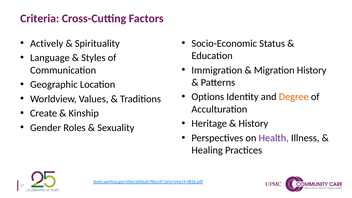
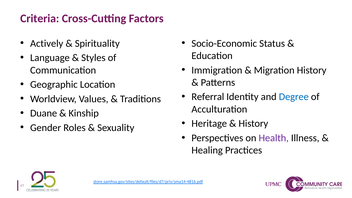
Options: Options -> Referral
Degree colour: orange -> blue
Create: Create -> Duane
